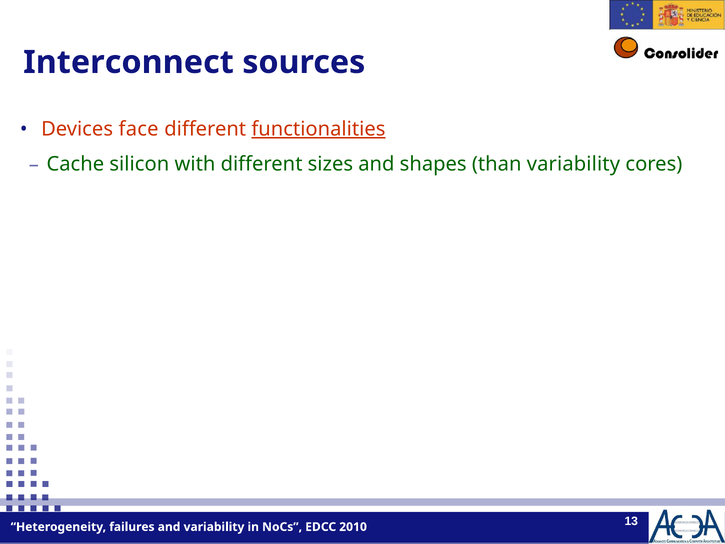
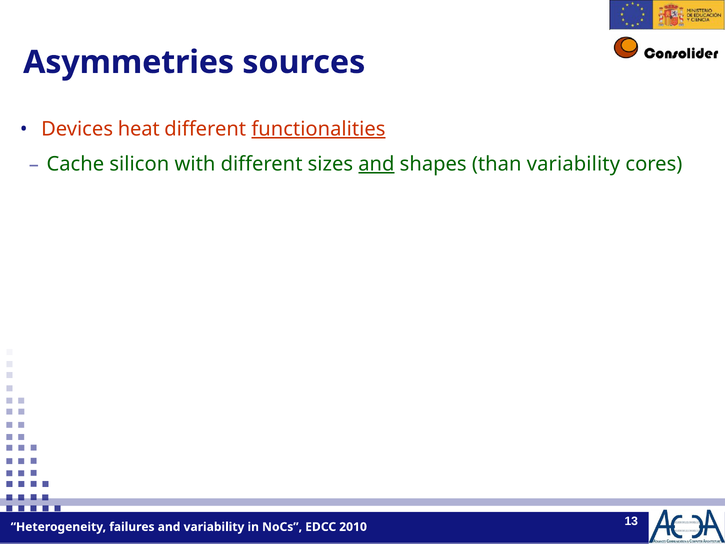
Interconnect: Interconnect -> Asymmetries
face: face -> heat
and at (376, 164) underline: none -> present
